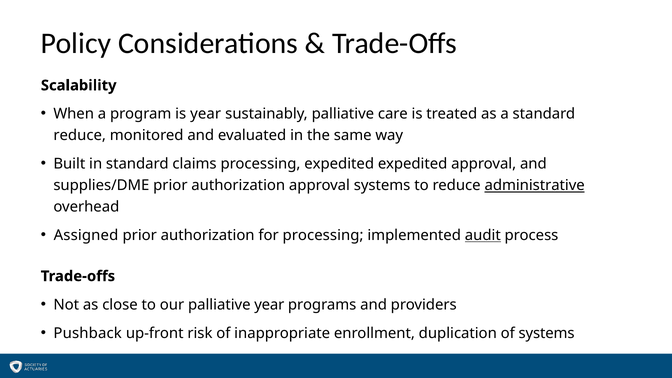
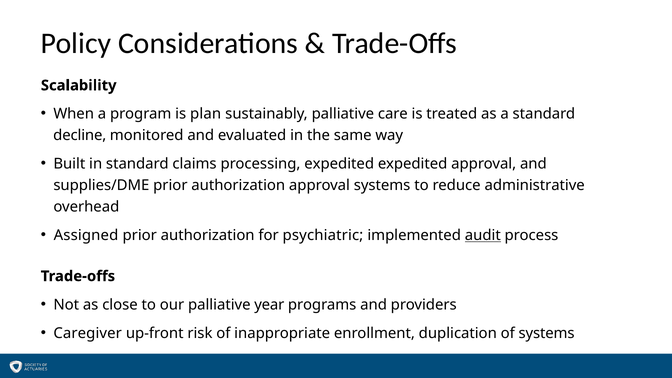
is year: year -> plan
reduce at (80, 135): reduce -> decline
administrative underline: present -> none
for processing: processing -> psychiatric
Pushback: Pushback -> Caregiver
